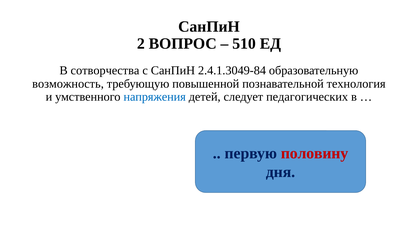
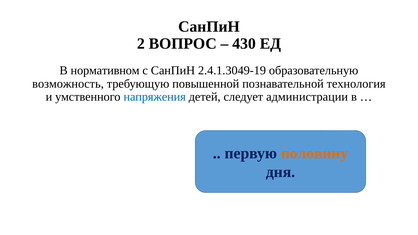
510: 510 -> 430
сотворчества: сотворчества -> нормативном
2.4.1.3049-84: 2.4.1.3049-84 -> 2.4.1.3049-19
педагогических: педагогических -> администрации
половину colour: red -> orange
